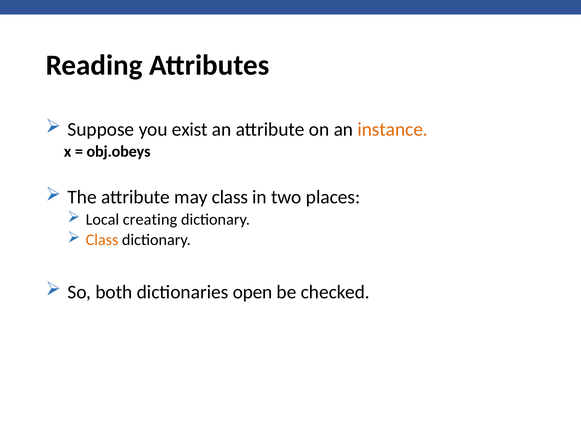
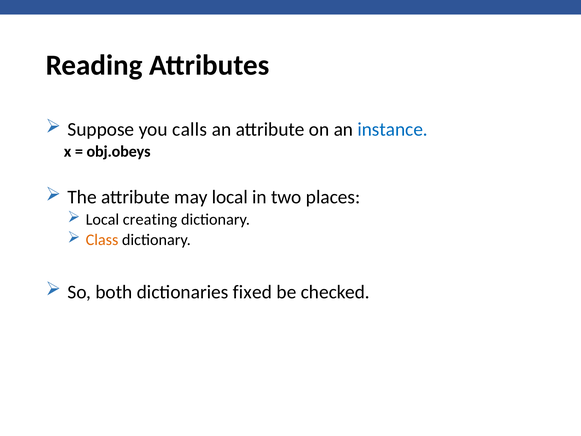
exist: exist -> calls
instance colour: orange -> blue
may class: class -> local
open: open -> fixed
